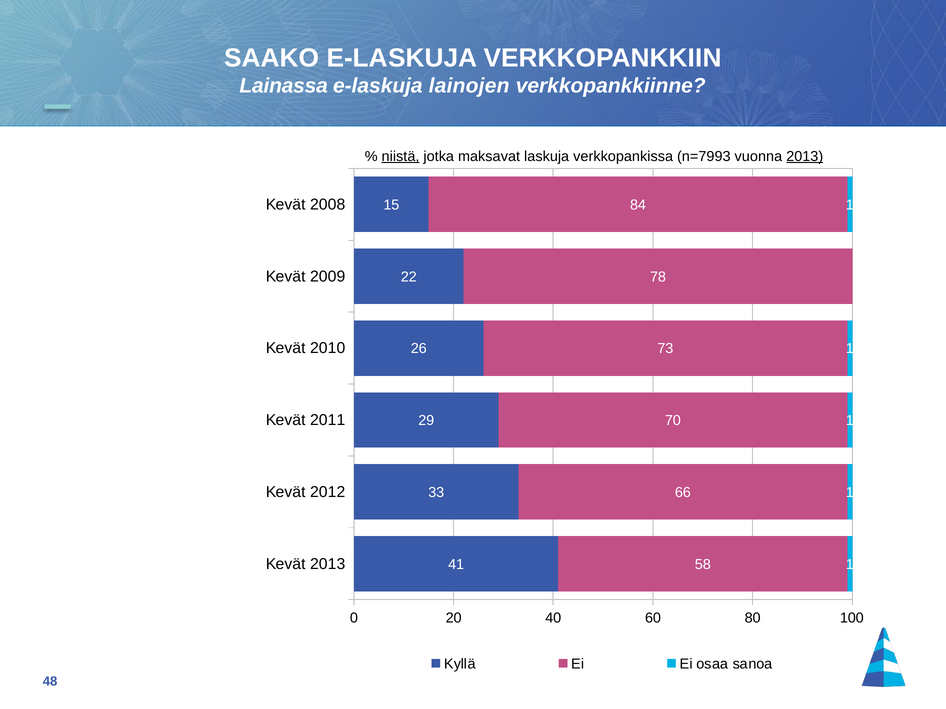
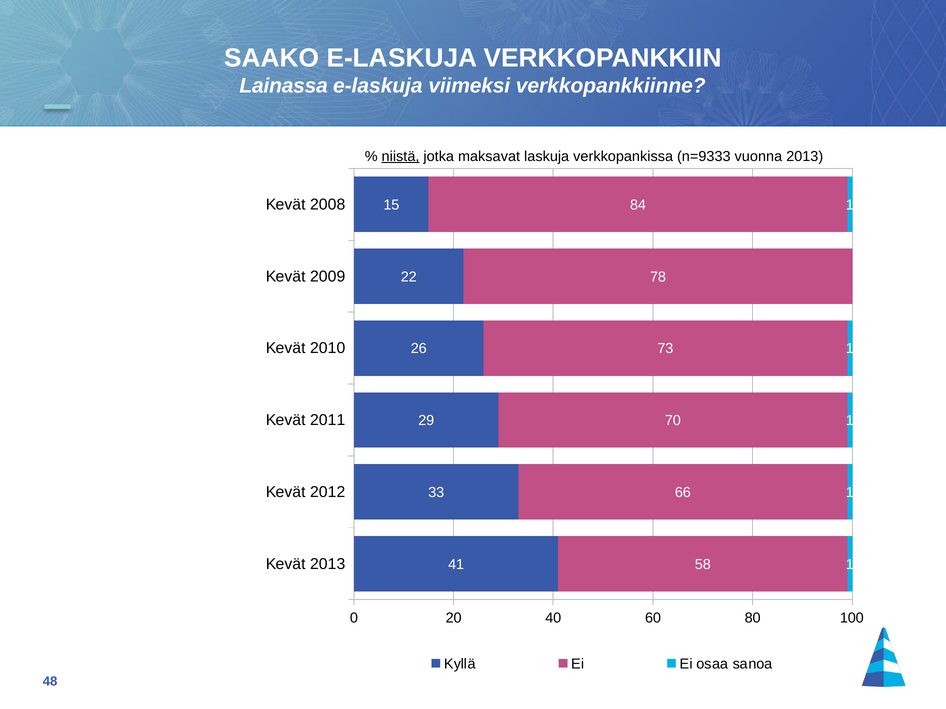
lainojen: lainojen -> viimeksi
n=7993: n=7993 -> n=9333
2013 at (805, 156) underline: present -> none
